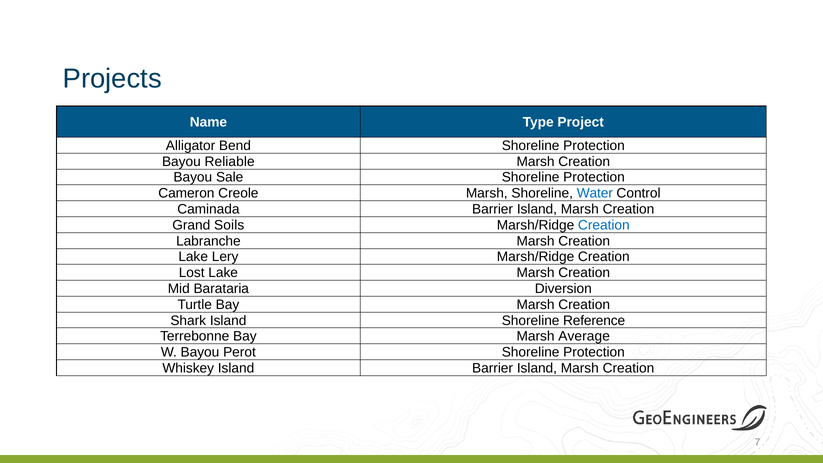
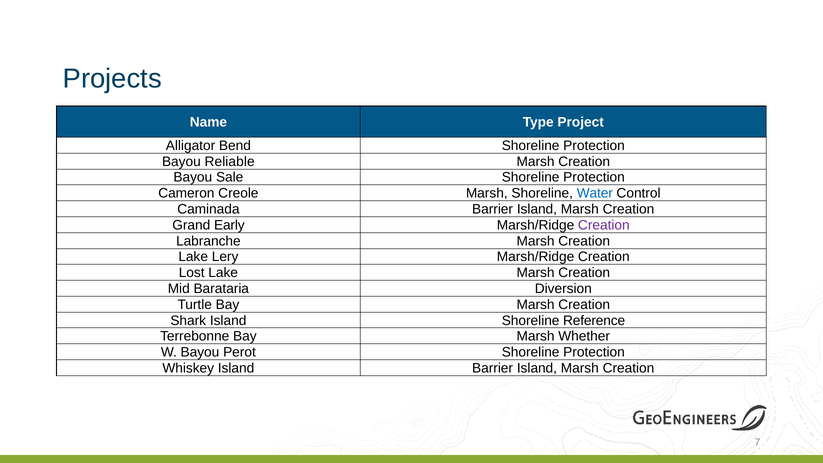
Soils: Soils -> Early
Creation at (604, 225) colour: blue -> purple
Average: Average -> Whether
